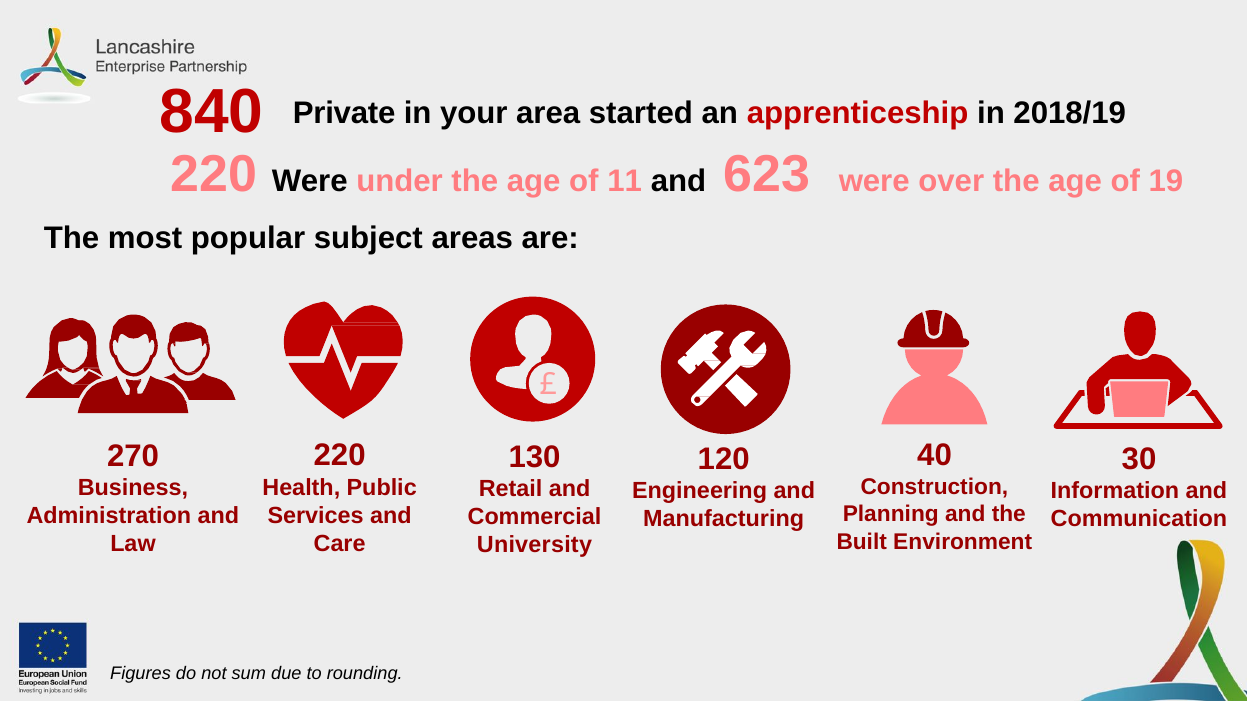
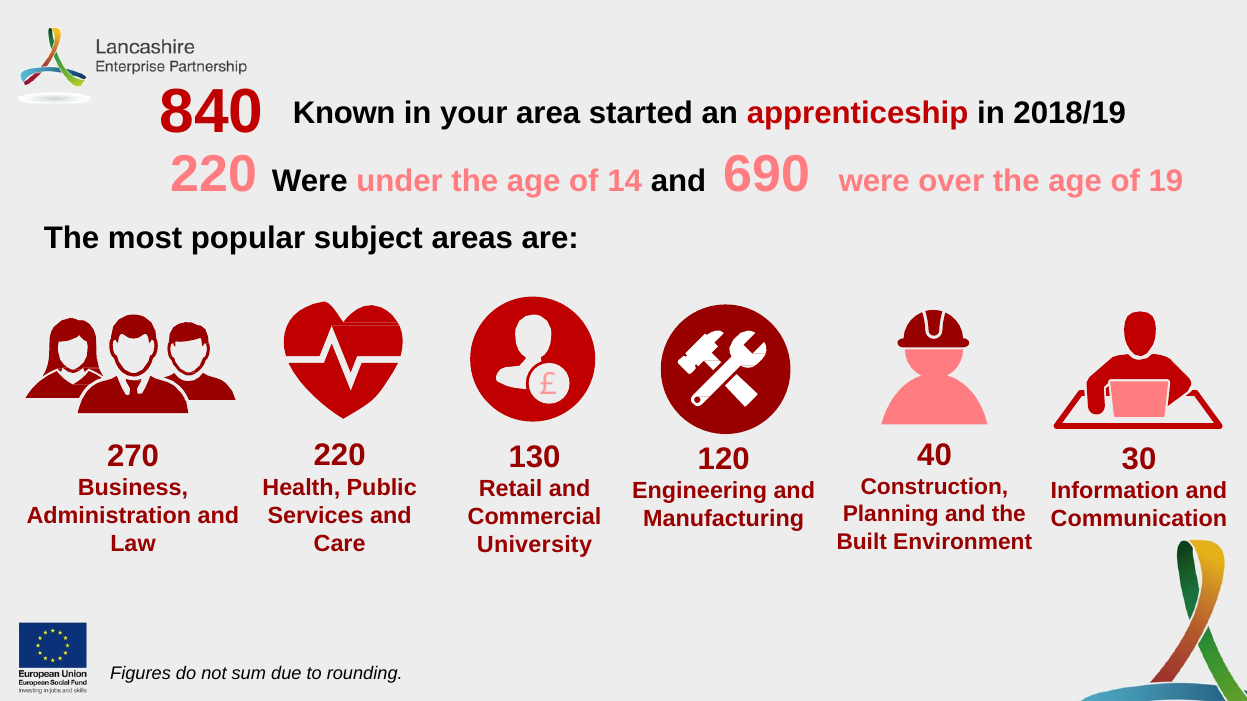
Private: Private -> Known
11: 11 -> 14
623: 623 -> 690
